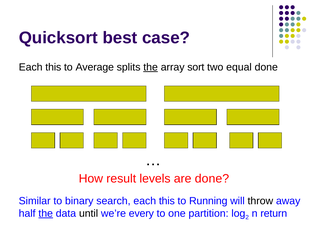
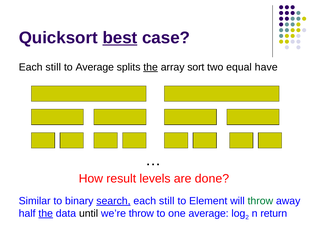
best underline: none -> present
this at (53, 67): this -> still
equal done: done -> have
search underline: none -> present
this at (167, 202): this -> still
Running: Running -> Element
throw at (260, 202) colour: black -> green
we’re every: every -> throw
one partition: partition -> average
